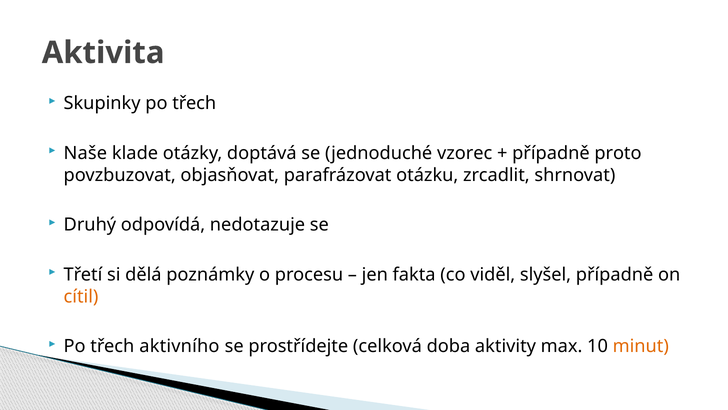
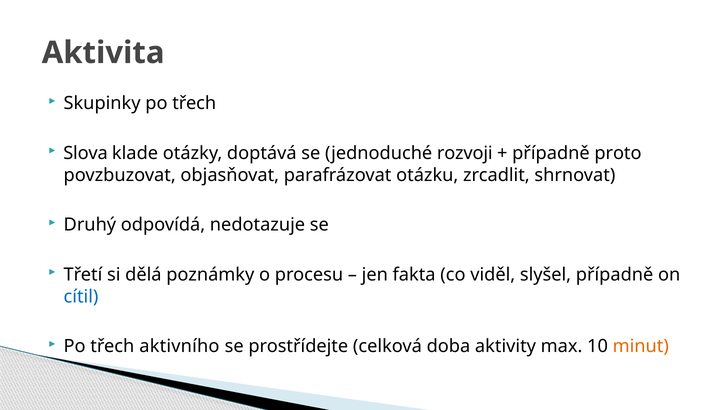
Naše: Naše -> Slova
vzorec: vzorec -> rozvoji
cítil colour: orange -> blue
